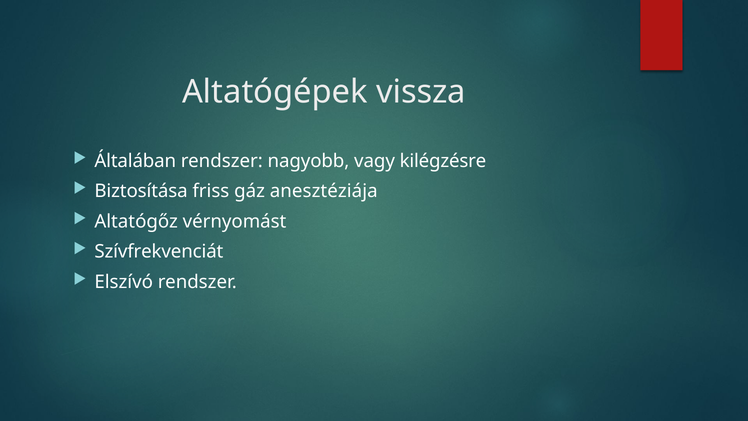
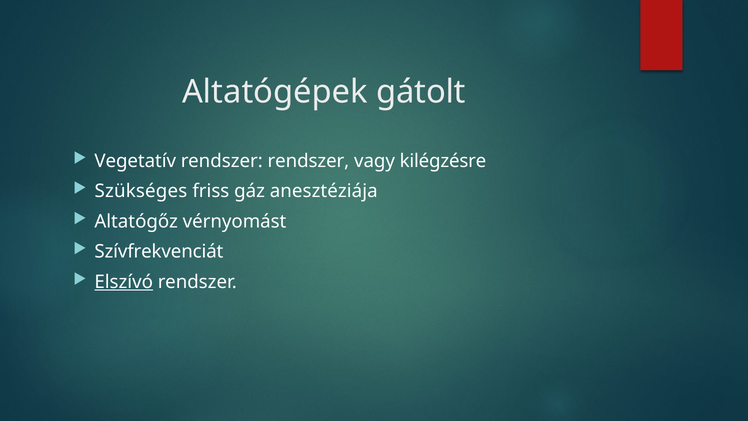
vissza: vissza -> gátolt
Általában: Általában -> Vegetatív
rendszer nagyobb: nagyobb -> rendszer
Biztosítása: Biztosítása -> Szükséges
Elszívó underline: none -> present
